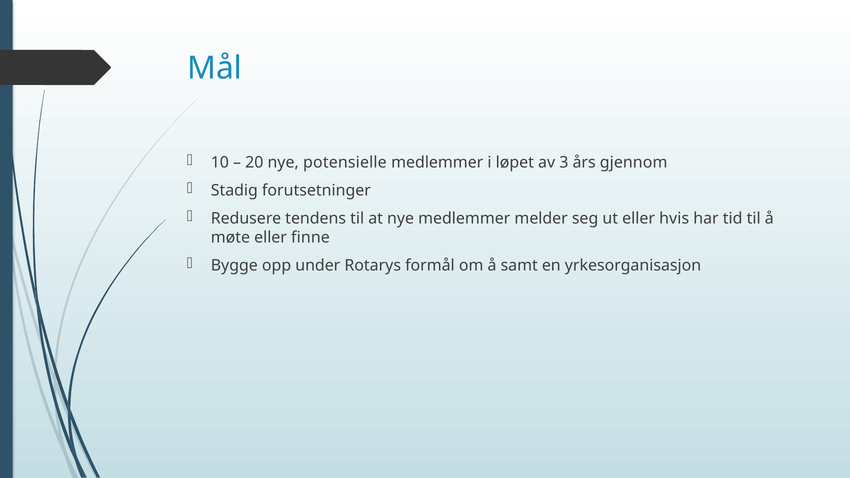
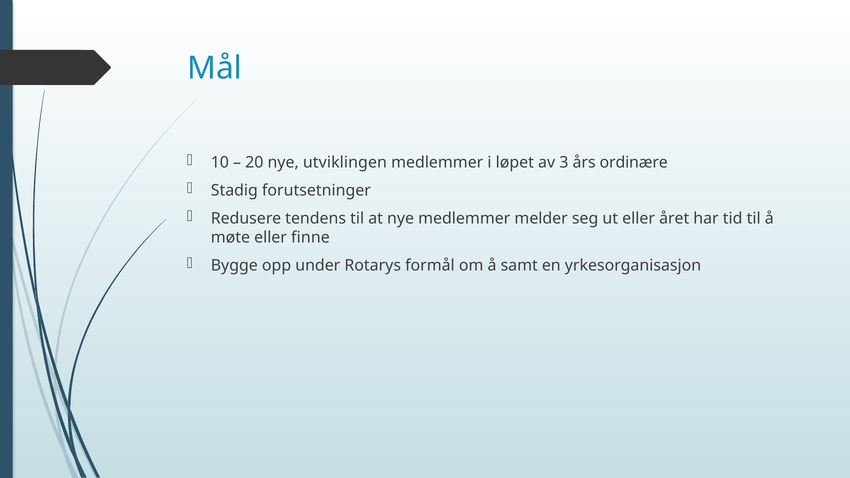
potensielle: potensielle -> utviklingen
gjennom: gjennom -> ordinære
hvis: hvis -> året
